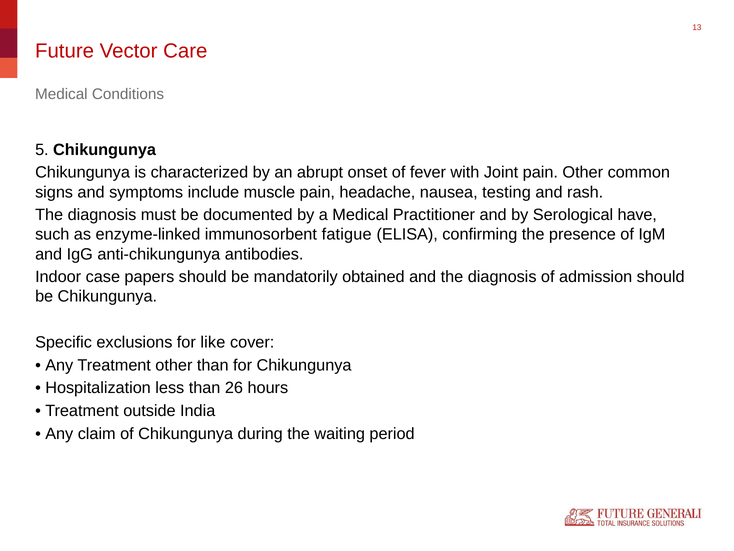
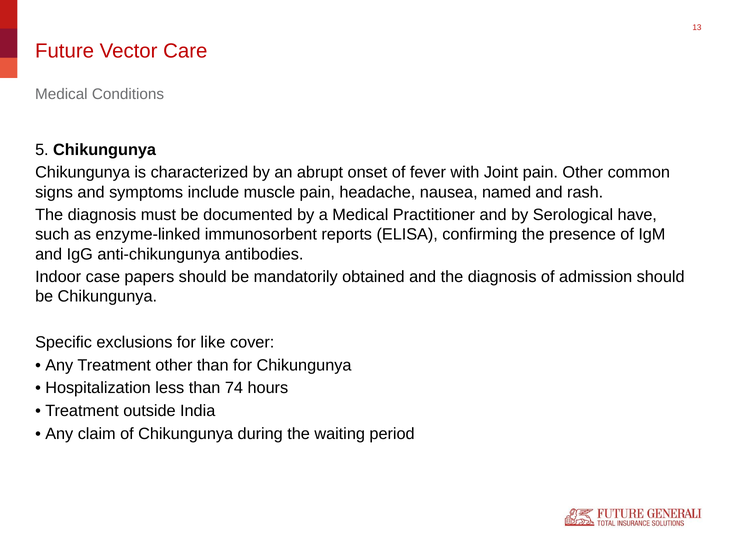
testing: testing -> named
fatigue: fatigue -> reports
26: 26 -> 74
